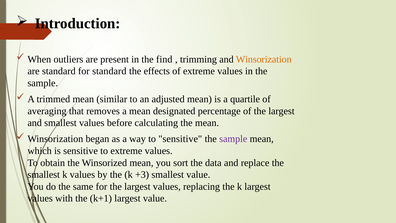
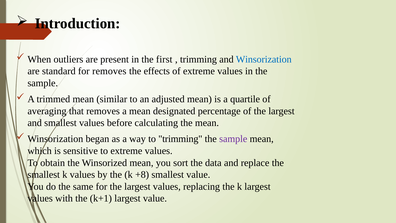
find: find -> first
Winsorization at (264, 59) colour: orange -> blue
for standard: standard -> removes
to sensitive: sensitive -> trimming
+3: +3 -> +8
